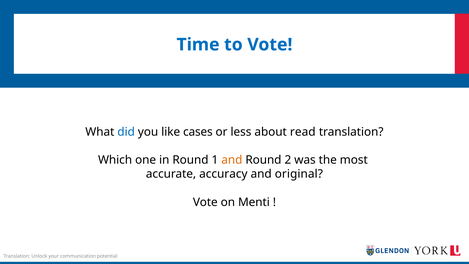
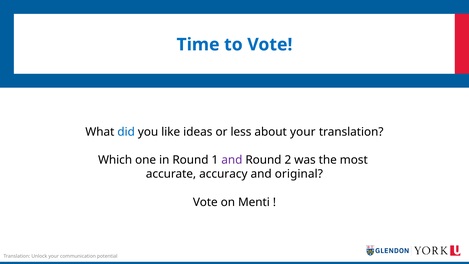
cases: cases -> ideas
about read: read -> your
and at (232, 160) colour: orange -> purple
